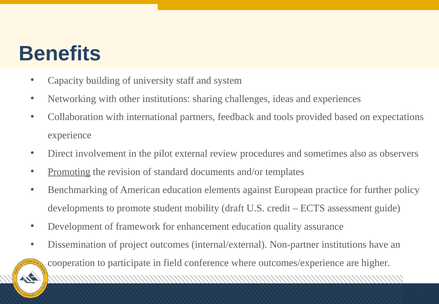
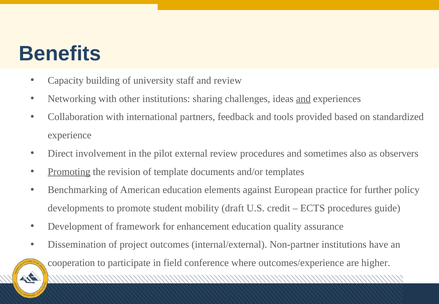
and system: system -> review
and at (303, 99) underline: none -> present
expectations: expectations -> standardized
standard: standard -> template
ECTS assessment: assessment -> procedures
